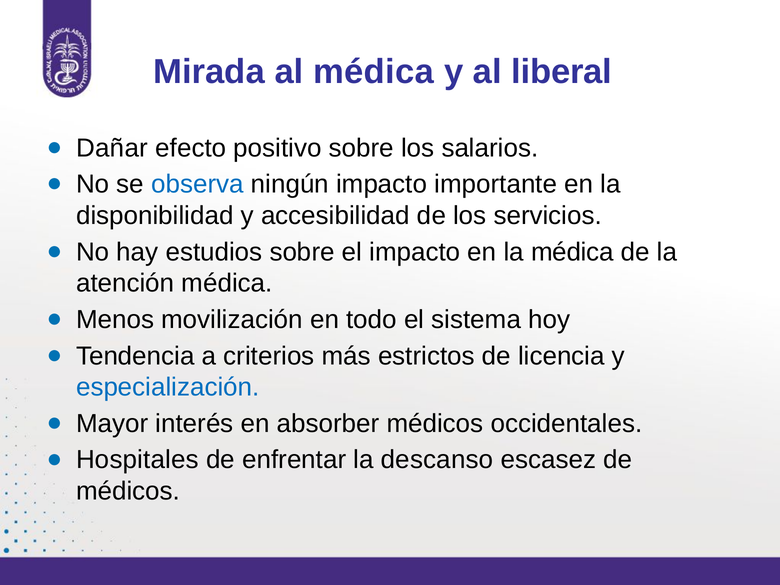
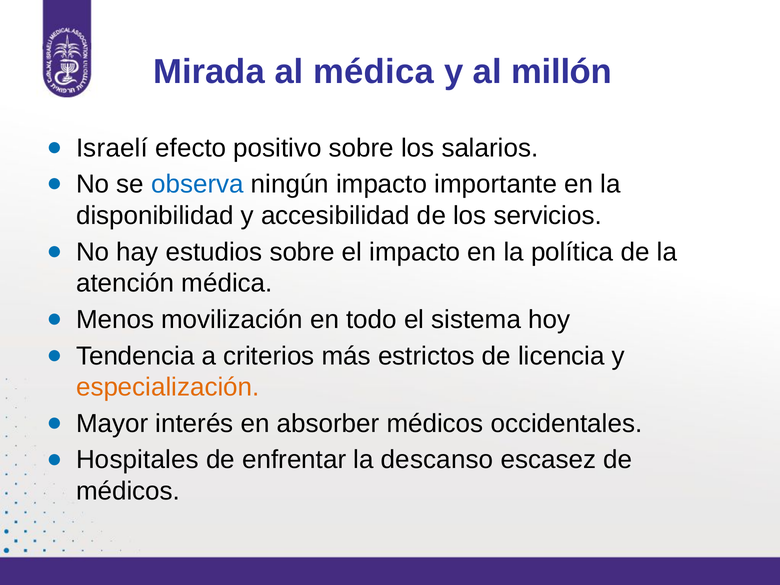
liberal: liberal -> millón
Dañar: Dañar -> Israelí
la médica: médica -> política
especialización colour: blue -> orange
